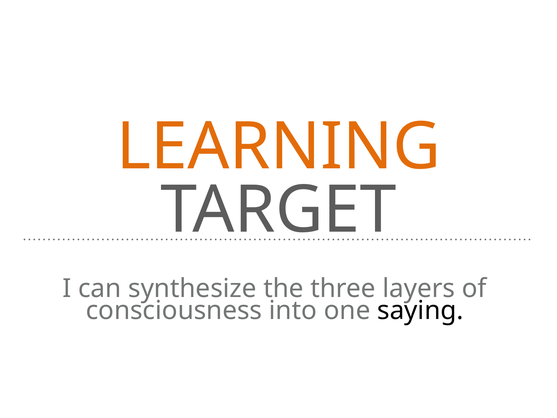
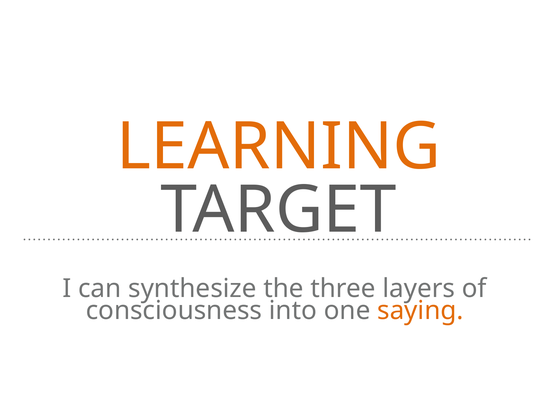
saying colour: black -> orange
